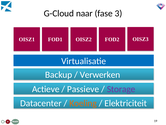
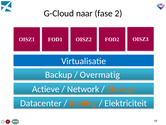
3: 3 -> 2
Verwerken: Verwerken -> Overmatig
Passieve: Passieve -> Network
Storage colour: purple -> orange
